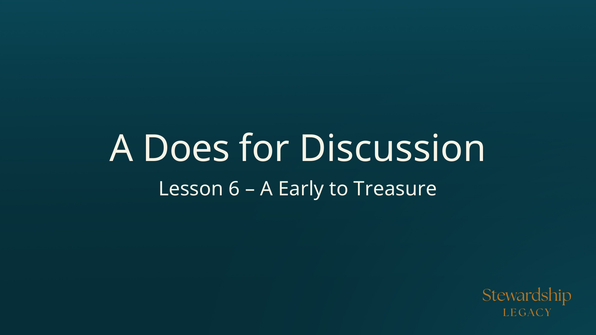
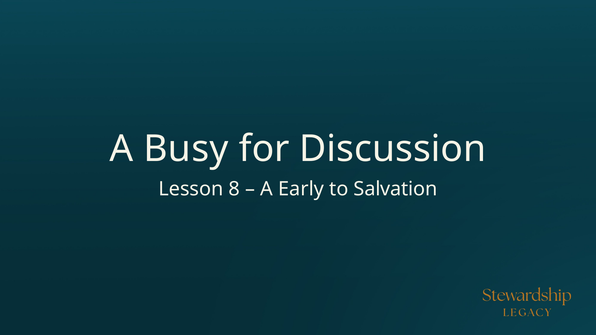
Does: Does -> Busy
6: 6 -> 8
Treasure: Treasure -> Salvation
